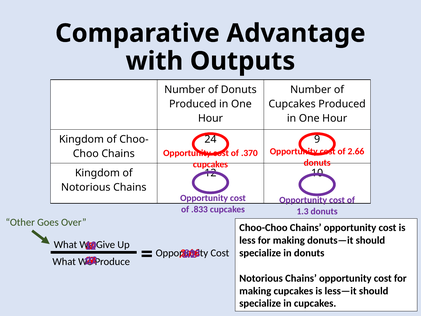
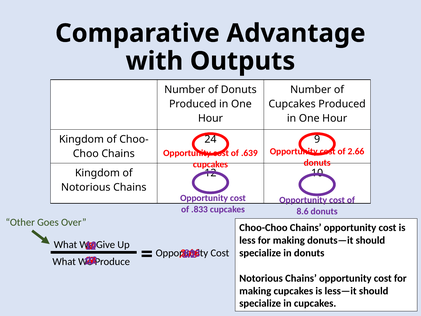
.370: .370 -> .639
1.3: 1.3 -> 8.6
